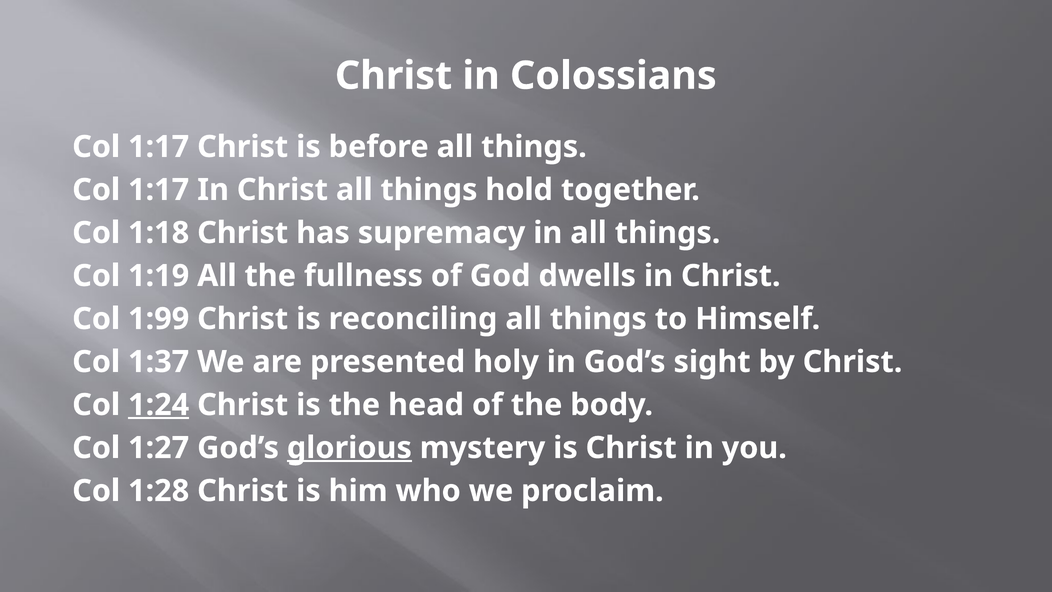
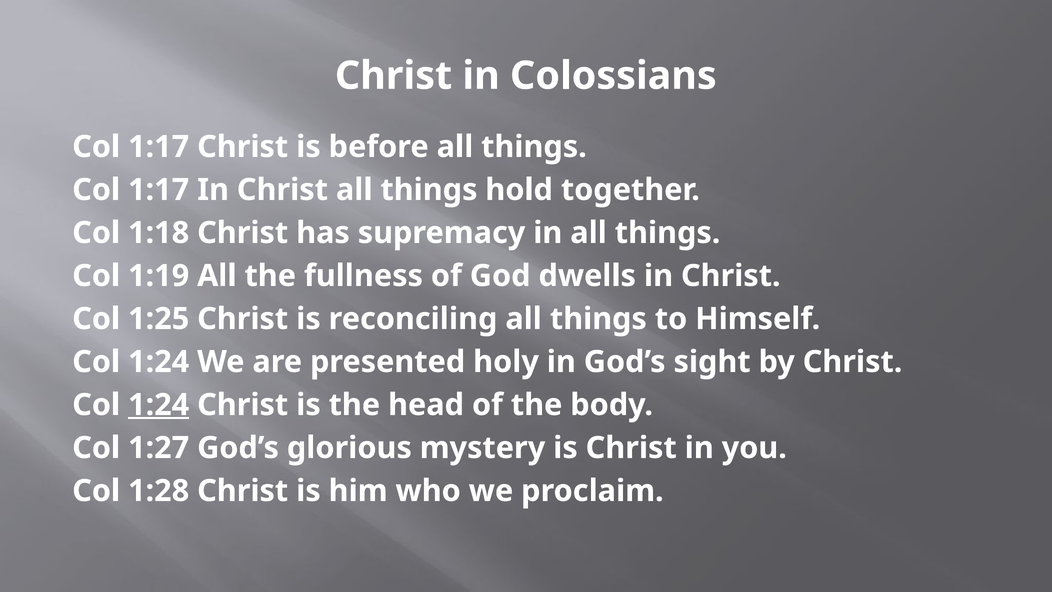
1:99: 1:99 -> 1:25
1:37 at (159, 362): 1:37 -> 1:24
glorious underline: present -> none
